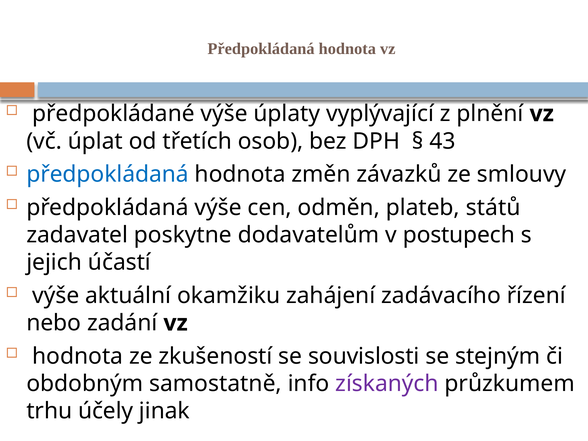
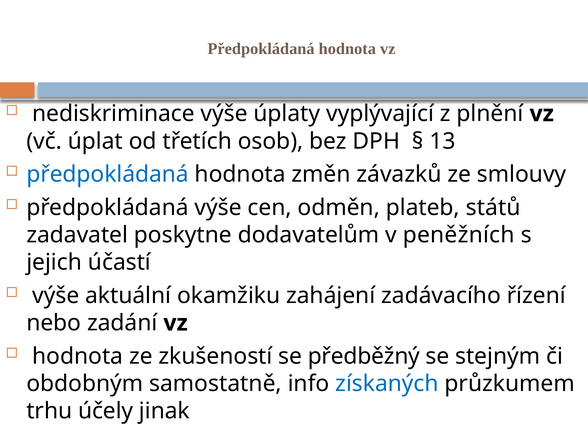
předpokládané: předpokládané -> nediskriminace
43: 43 -> 13
postupech: postupech -> peněžních
souvislosti: souvislosti -> předběžný
získaných colour: purple -> blue
